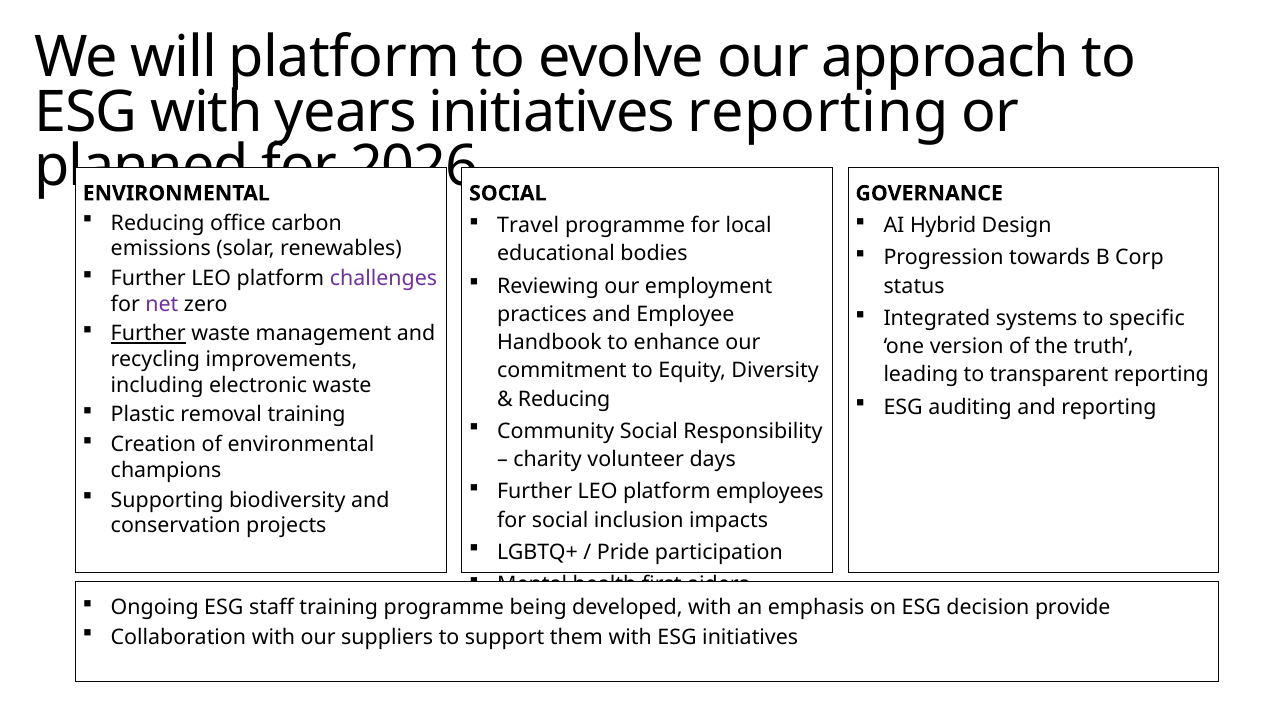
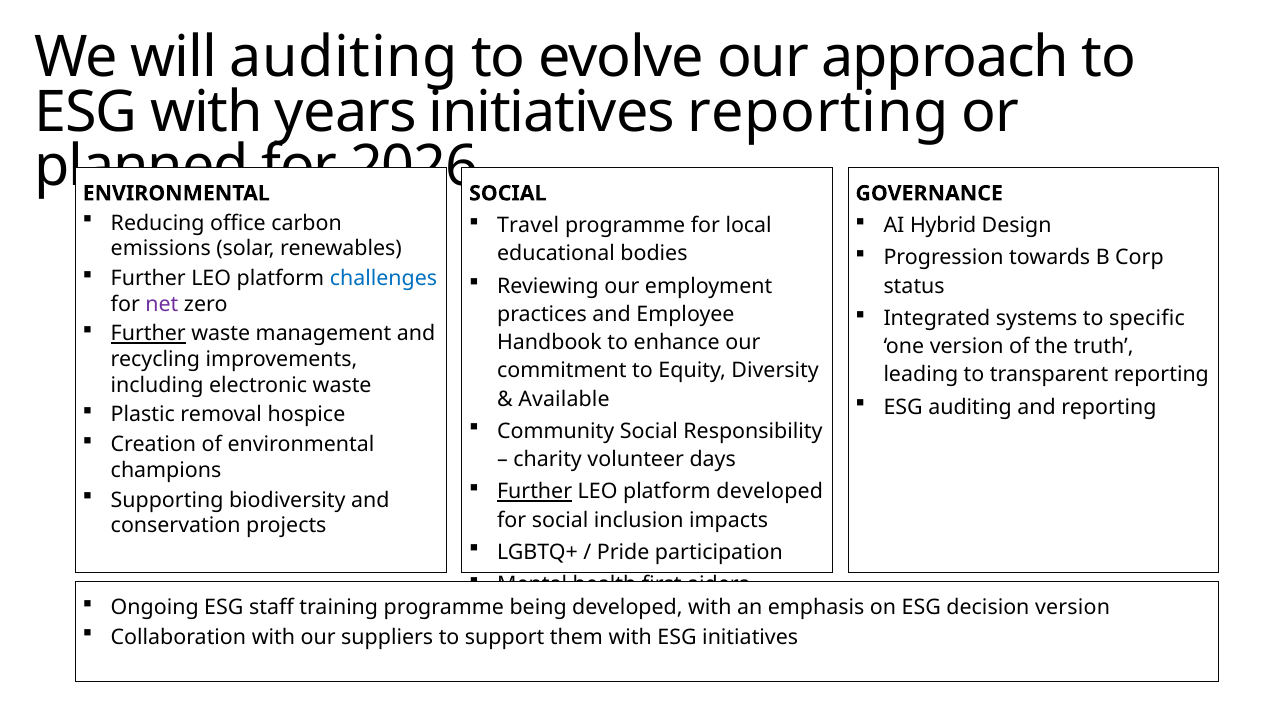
will platform: platform -> auditing
challenges colour: purple -> blue
Reducing at (564, 399): Reducing -> Available
removal training: training -> hospice
Further at (535, 492) underline: none -> present
platform employees: employees -> developed
decision provide: provide -> version
